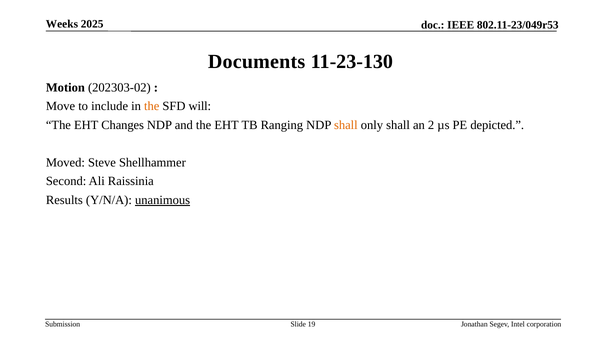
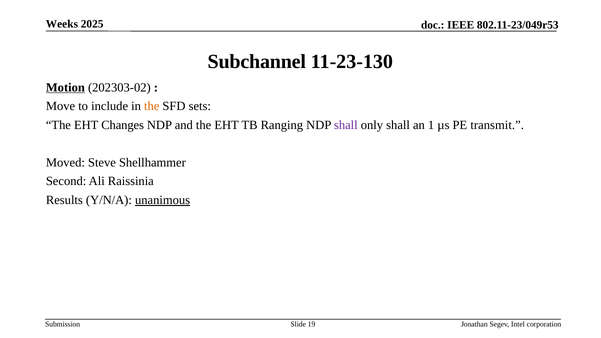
Documents: Documents -> Subchannel
Motion underline: none -> present
will: will -> sets
shall at (346, 125) colour: orange -> purple
2: 2 -> 1
depicted: depicted -> transmit
